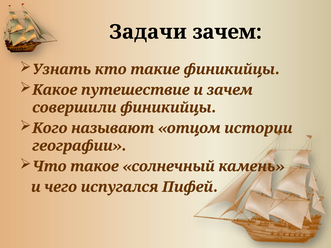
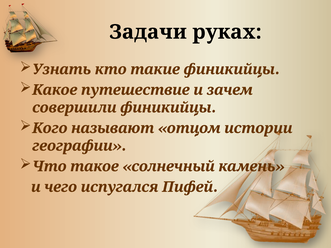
Задачи зачем: зачем -> руках
